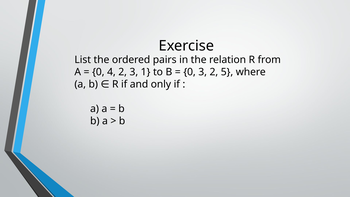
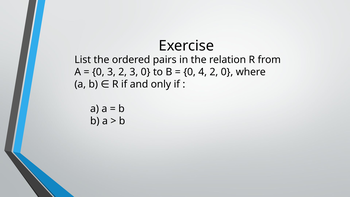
0 4: 4 -> 3
3 1: 1 -> 0
0 3: 3 -> 4
2 5: 5 -> 0
